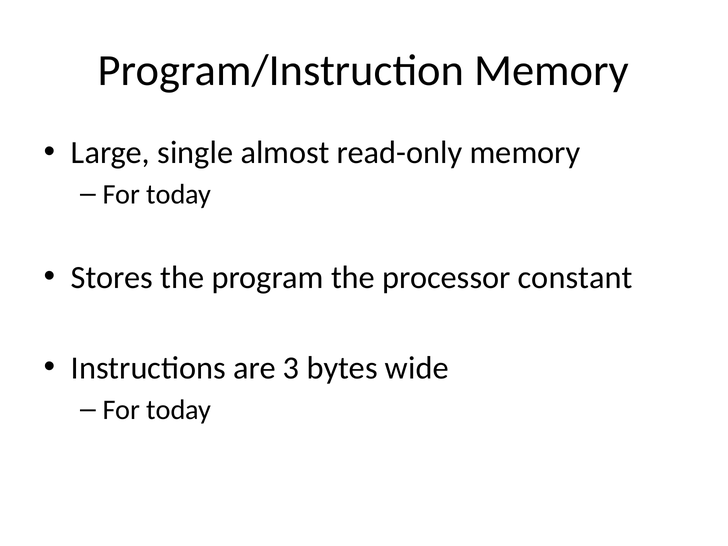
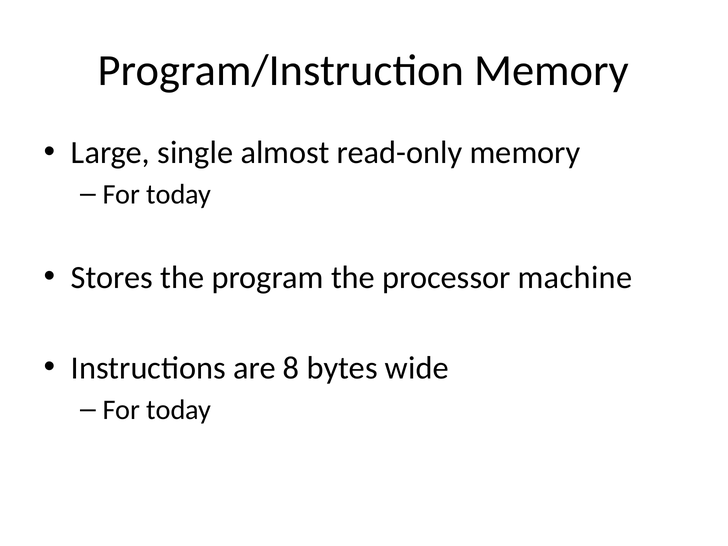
constant: constant -> machine
3: 3 -> 8
